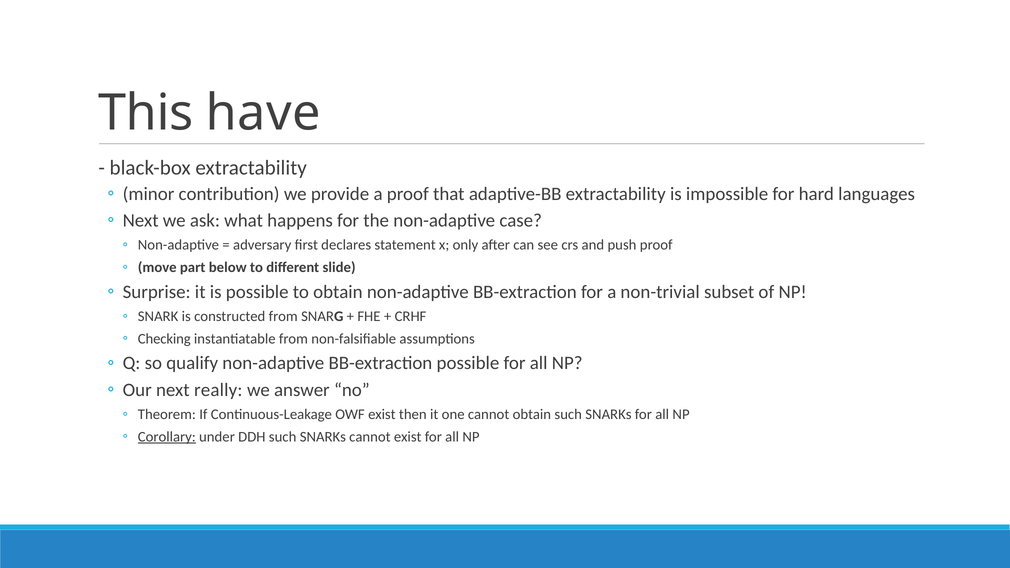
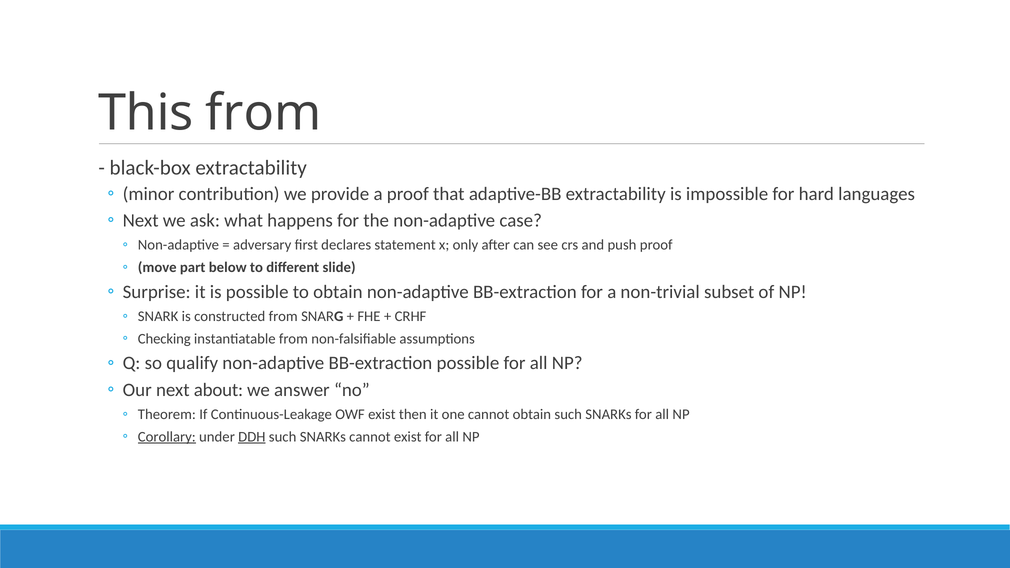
This have: have -> from
really: really -> about
DDH underline: none -> present
